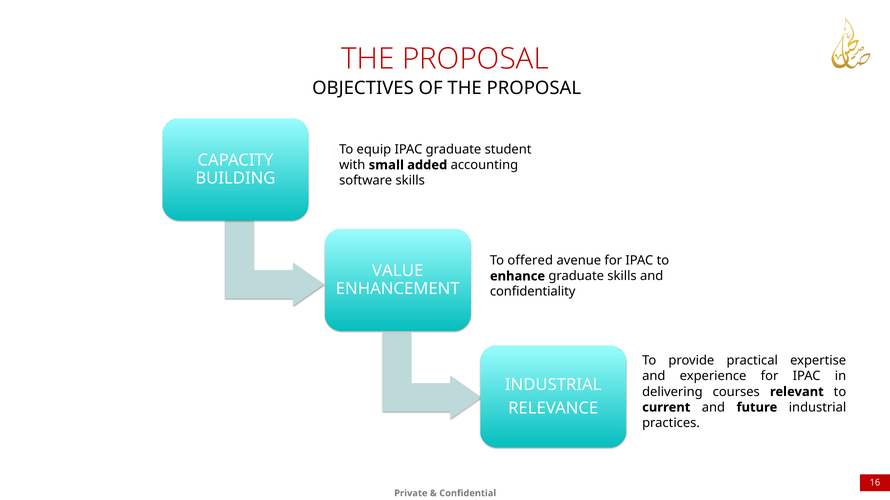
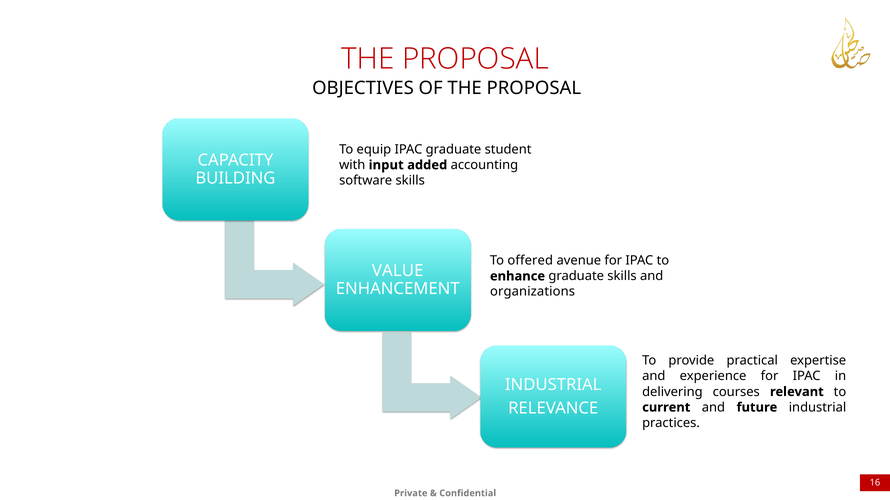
small: small -> input
confidentiality: confidentiality -> organizations
